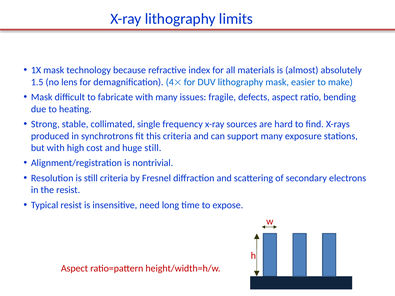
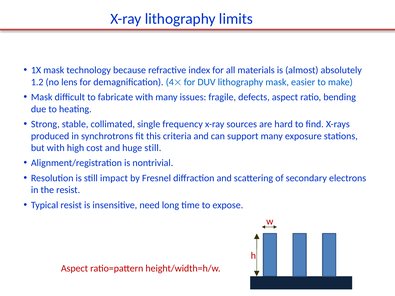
1.5: 1.5 -> 1.2
still criteria: criteria -> impact
